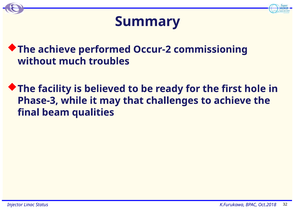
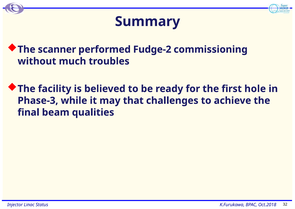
The achieve: achieve -> scanner
Occur-2: Occur-2 -> Fudge-2
